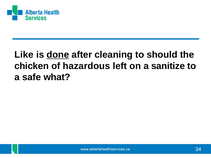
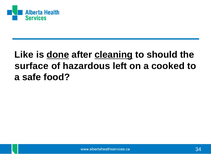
cleaning underline: none -> present
chicken: chicken -> surface
sanitize: sanitize -> cooked
what: what -> food
